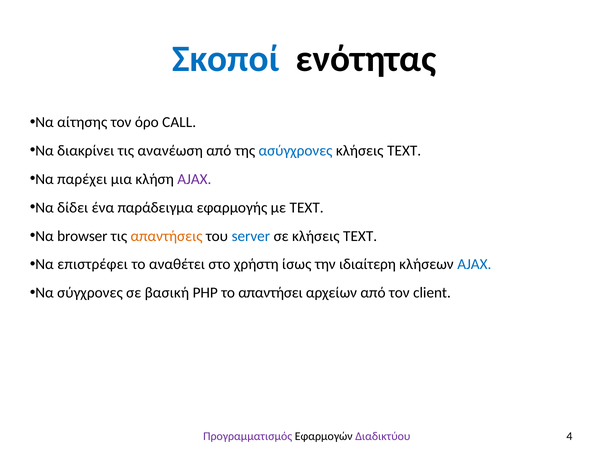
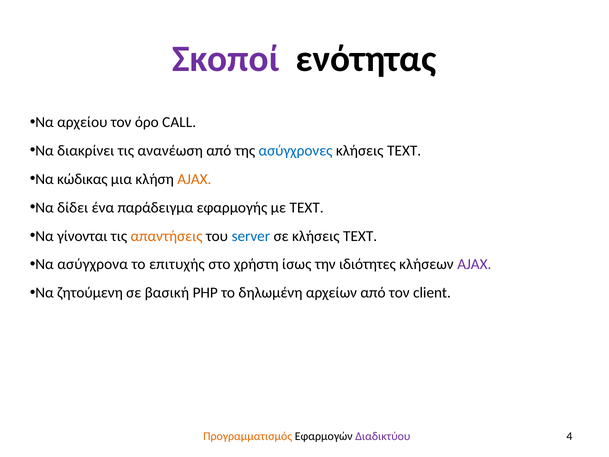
Σκοποί colour: blue -> purple
αίτησης: αίτησης -> αρχείου
παρέχει: παρέχει -> κώδικας
AJAX at (194, 179) colour: purple -> orange
browser: browser -> γίνονται
επιστρέφει: επιστρέφει -> ασύγχρονα
αναθέτει: αναθέτει -> επιτυχής
ιδιαίτερη: ιδιαίτερη -> ιδιότητες
AJAX at (474, 264) colour: blue -> purple
σύγχρονες: σύγχρονες -> ζητούμενη
απαντήσει: απαντήσει -> δηλωμένη
Προγραμματισμός colour: purple -> orange
